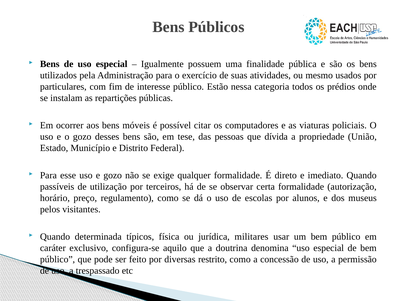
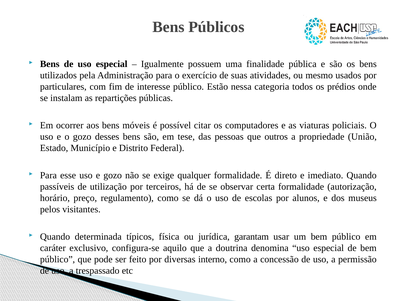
dívida: dívida -> outros
militares: militares -> garantam
restrito: restrito -> interno
